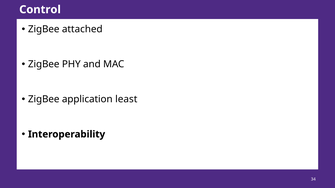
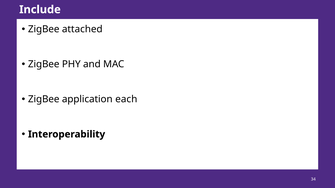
Control: Control -> Include
least: least -> each
